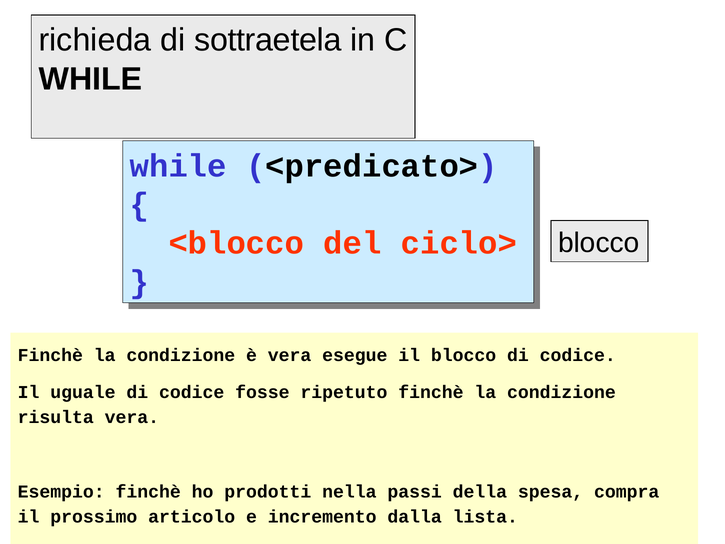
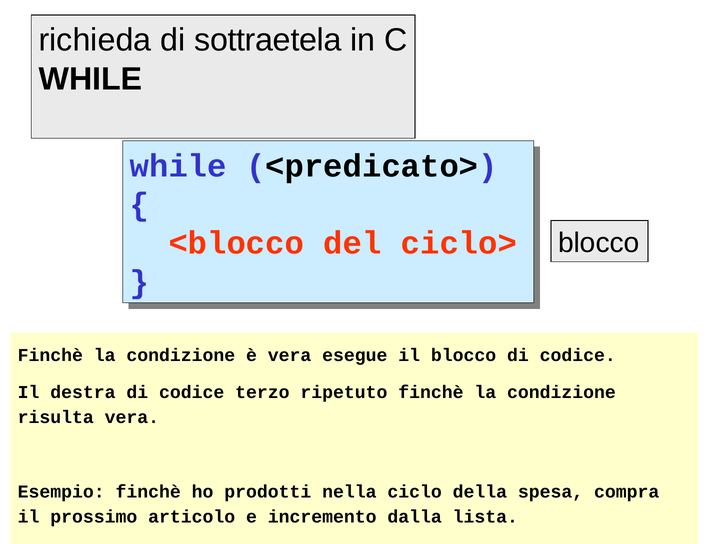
uguale: uguale -> destra
fosse: fosse -> terzo
passi: passi -> ciclo
